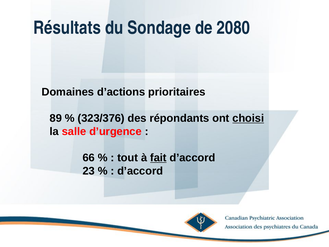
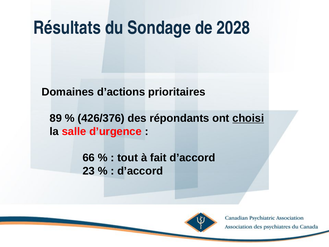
2080: 2080 -> 2028
323/376: 323/376 -> 426/376
fait underline: present -> none
